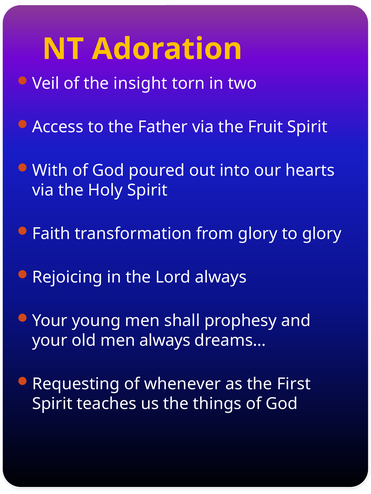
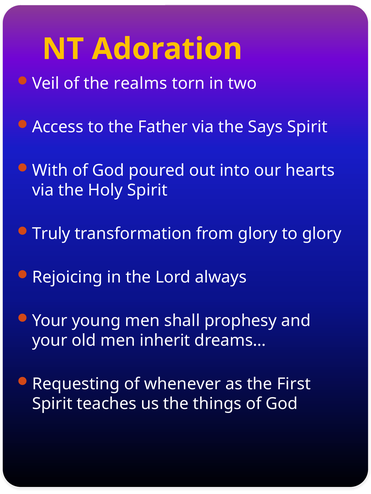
insight: insight -> realms
Fruit: Fruit -> Says
Faith: Faith -> Truly
men always: always -> inherit
